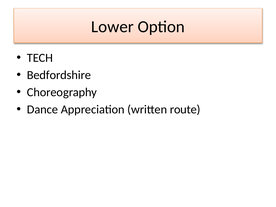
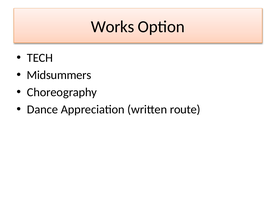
Lower: Lower -> Works
Bedfordshire: Bedfordshire -> Midsummers
